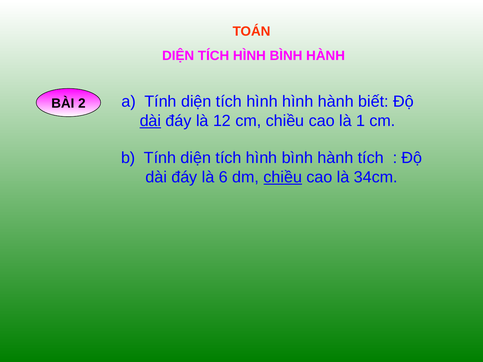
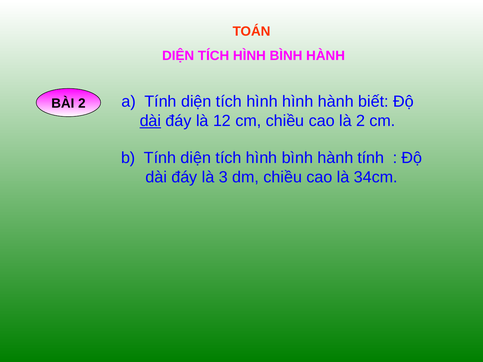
là 1: 1 -> 2
hành tích: tích -> tính
6: 6 -> 3
chiều at (283, 177) underline: present -> none
